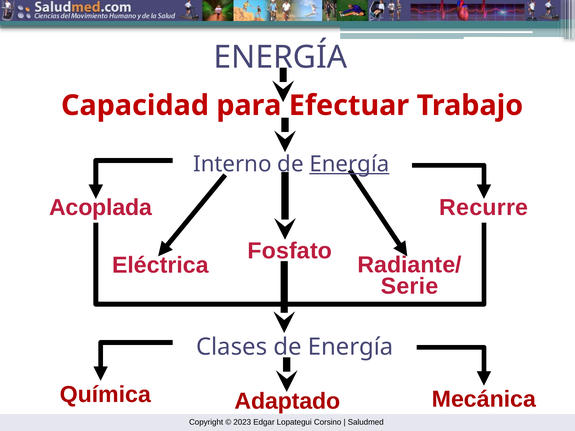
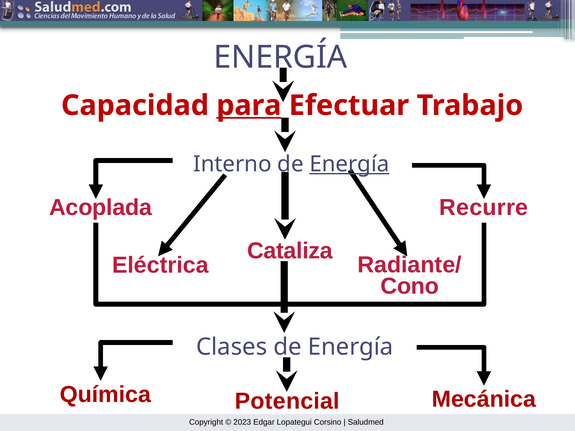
para underline: none -> present
Fosfato: Fosfato -> Cataliza
Serie: Serie -> Cono
Adaptado: Adaptado -> Potencial
